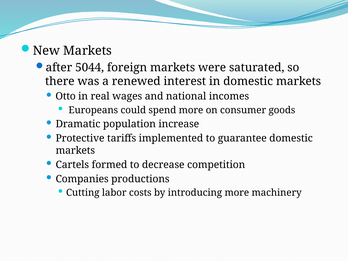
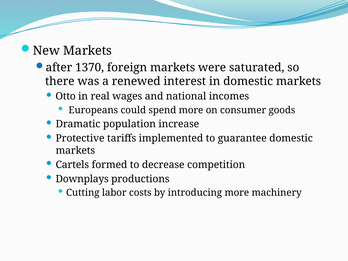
5044: 5044 -> 1370
Companies: Companies -> Downplays
